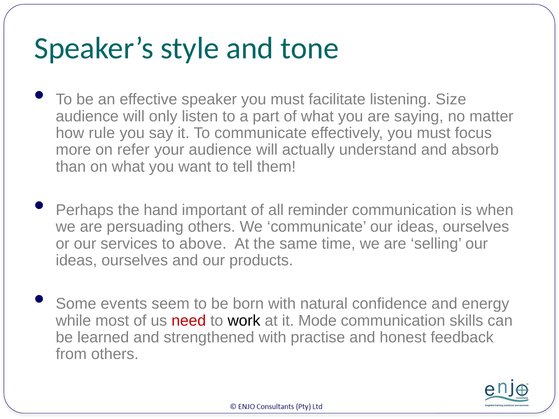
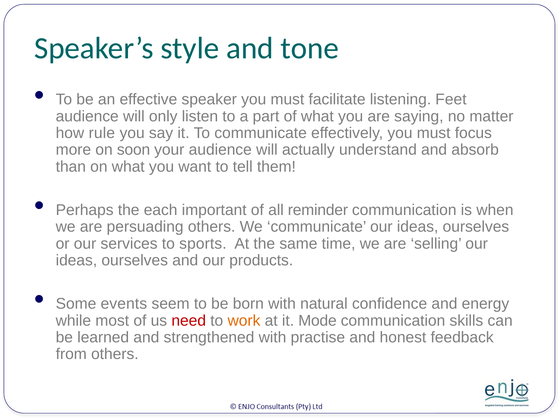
Size: Size -> Feet
refer: refer -> soon
hand: hand -> each
above: above -> sports
work colour: black -> orange
